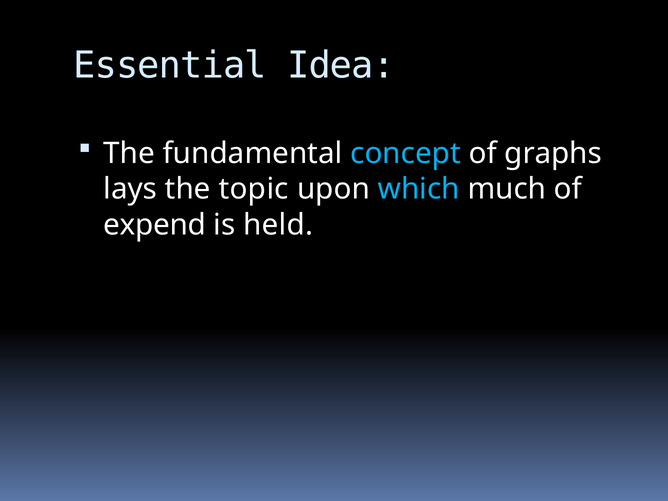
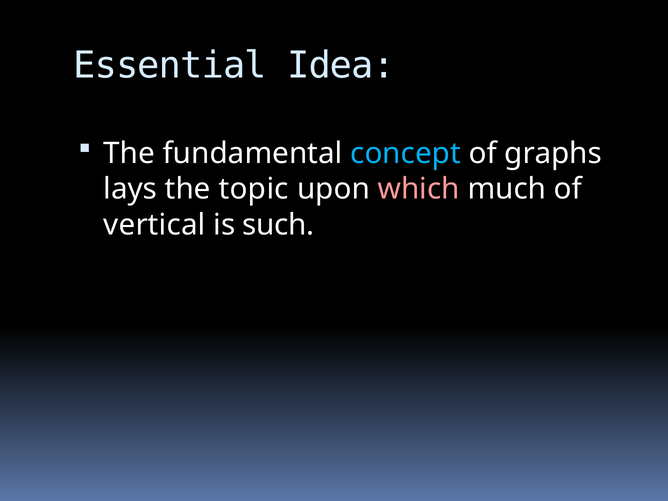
which colour: light blue -> pink
expend: expend -> vertical
held: held -> such
